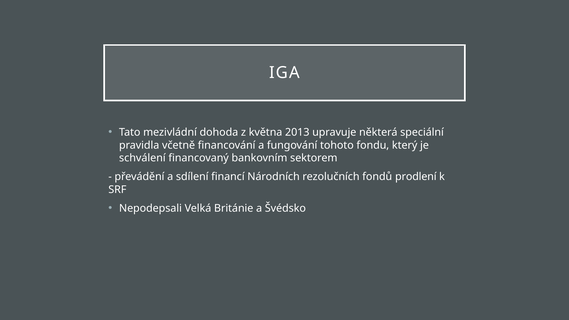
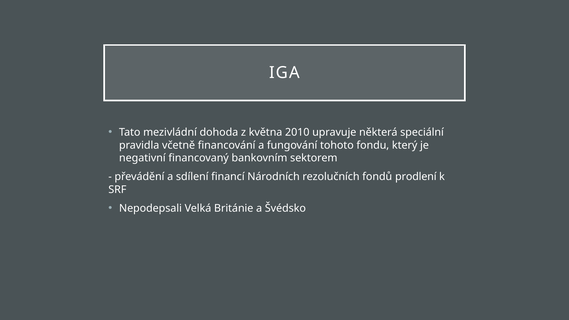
2013: 2013 -> 2010
schválení: schválení -> negativní
